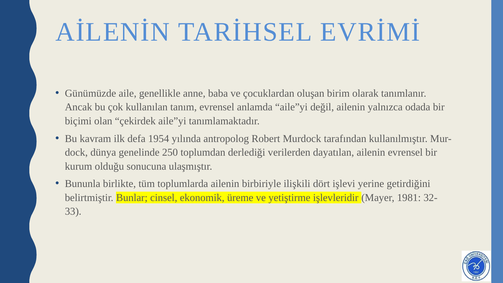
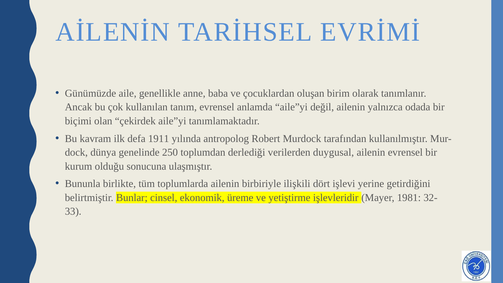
1954: 1954 -> 1911
dayatılan: dayatılan -> duygusal
